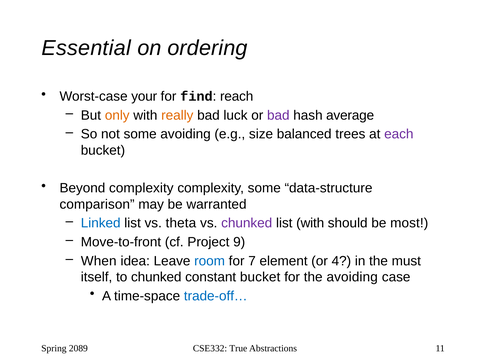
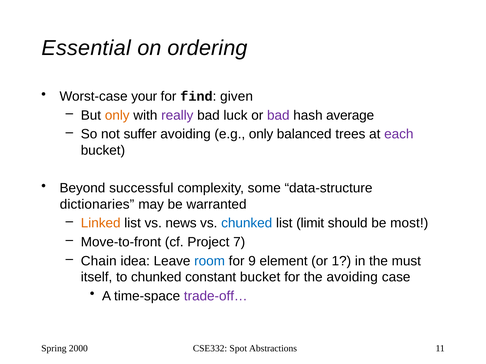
reach: reach -> given
really colour: orange -> purple
not some: some -> suffer
e.g size: size -> only
Beyond complexity: complexity -> successful
comparison: comparison -> dictionaries
Linked colour: blue -> orange
theta: theta -> news
chunked at (247, 223) colour: purple -> blue
list with: with -> limit
9: 9 -> 7
When: When -> Chain
7: 7 -> 9
4: 4 -> 1
trade-off… colour: blue -> purple
2089: 2089 -> 2000
True: True -> Spot
